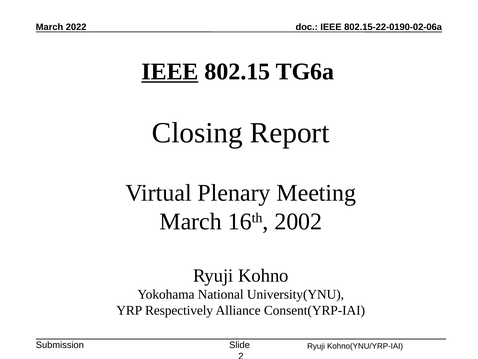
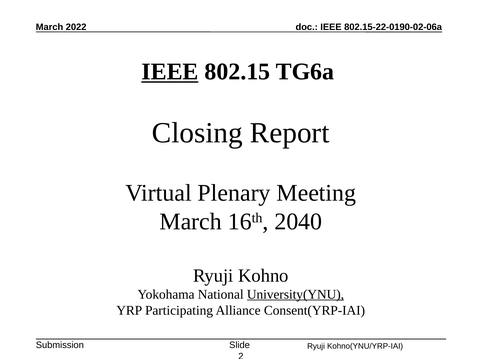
2002: 2002 -> 2040
University(YNU underline: none -> present
Respectively: Respectively -> Participating
